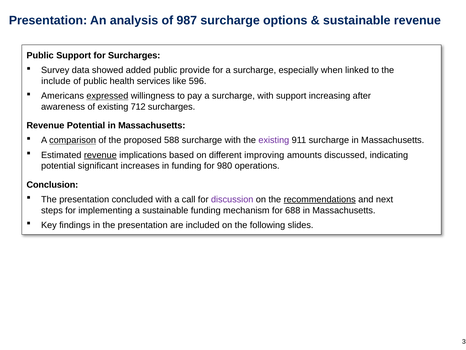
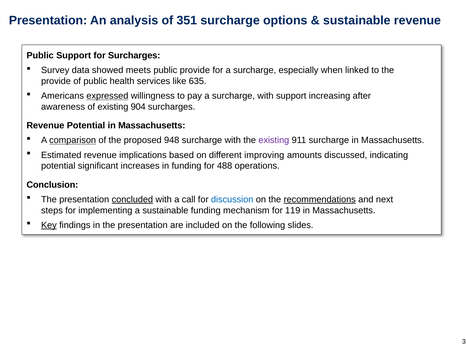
987: 987 -> 351
added: added -> meets
include at (56, 81): include -> provide
596: 596 -> 635
712: 712 -> 904
588: 588 -> 948
revenue at (100, 155) underline: present -> none
980: 980 -> 488
concluded underline: none -> present
discussion colour: purple -> blue
688: 688 -> 119
Key underline: none -> present
